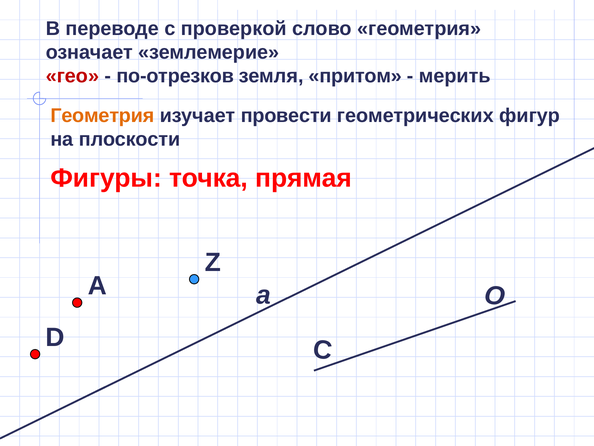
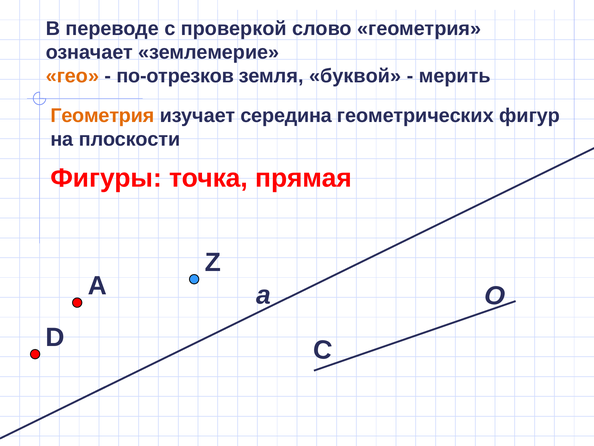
гео colour: red -> orange
притом: притом -> буквой
провести: провести -> середина
